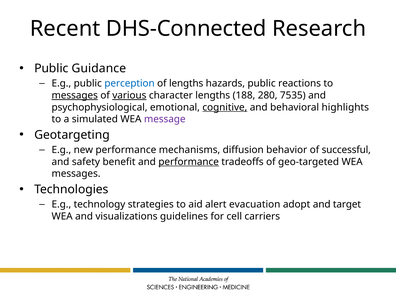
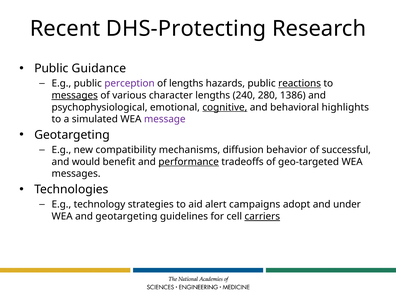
DHS-Connected: DHS-Connected -> DHS-Protecting
perception colour: blue -> purple
reactions underline: none -> present
various underline: present -> none
188: 188 -> 240
7535: 7535 -> 1386
new performance: performance -> compatibility
safety: safety -> would
evacuation: evacuation -> campaigns
target: target -> under
and visualizations: visualizations -> geotargeting
carriers underline: none -> present
